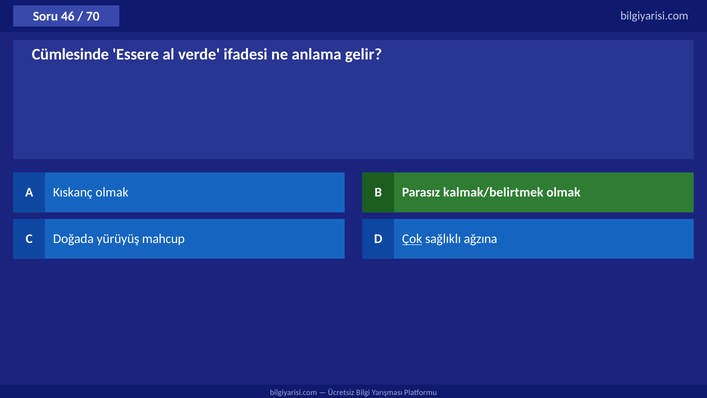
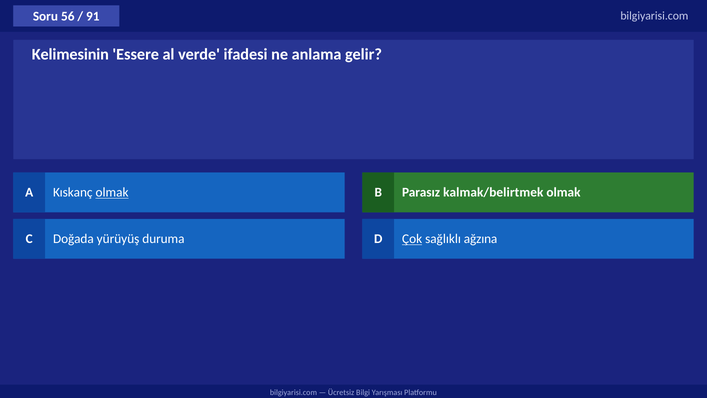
46: 46 -> 56
70: 70 -> 91
Cümlesinde: Cümlesinde -> Kelimesinin
olmak at (112, 192) underline: none -> present
mahcup: mahcup -> duruma
